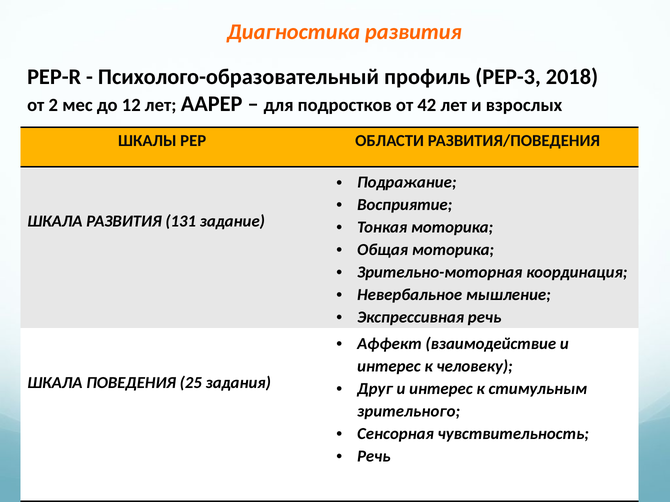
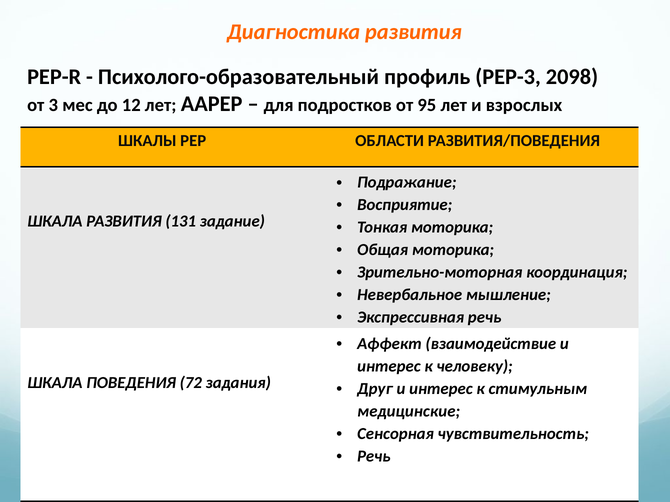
2018: 2018 -> 2098
2: 2 -> 3
42: 42 -> 95
25: 25 -> 72
зрительного: зрительного -> медицинские
